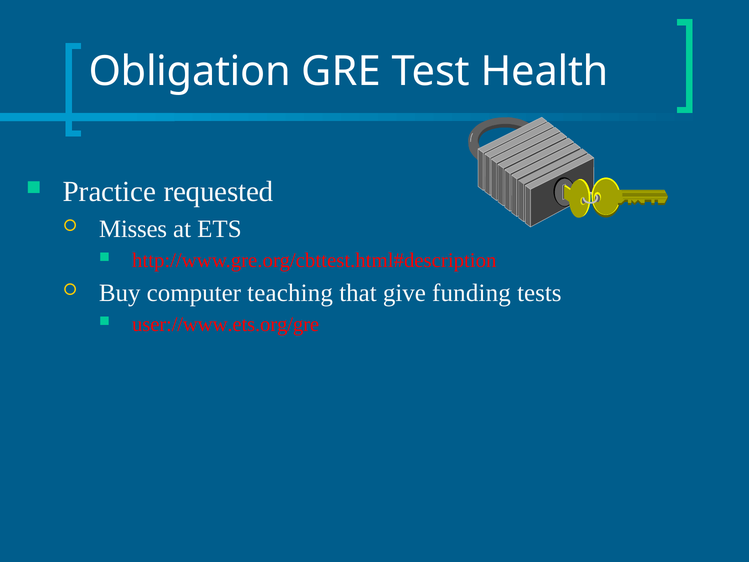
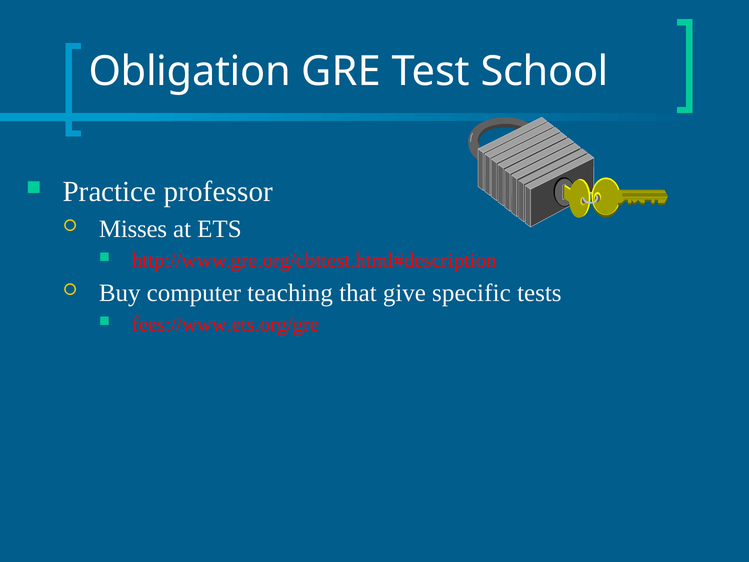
Health: Health -> School
requested: requested -> professor
funding: funding -> specific
user://www.ets.org/gre: user://www.ets.org/gre -> fees://www.ets.org/gre
